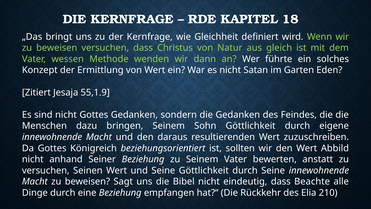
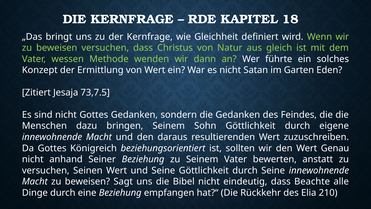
55,1.9: 55,1.9 -> 73,7.5
Abbild: Abbild -> Genau
